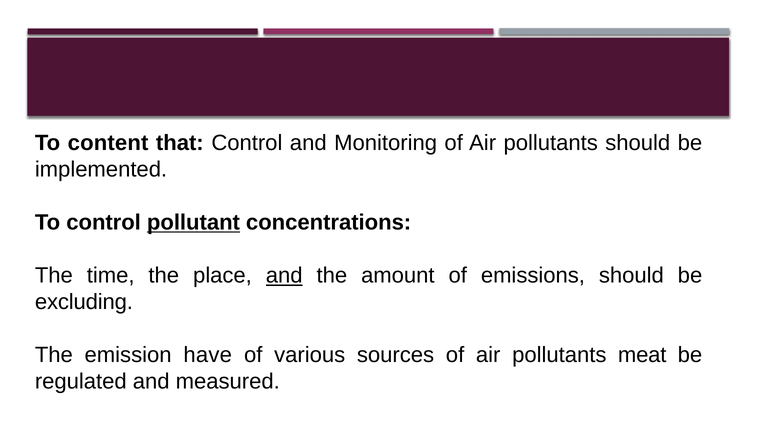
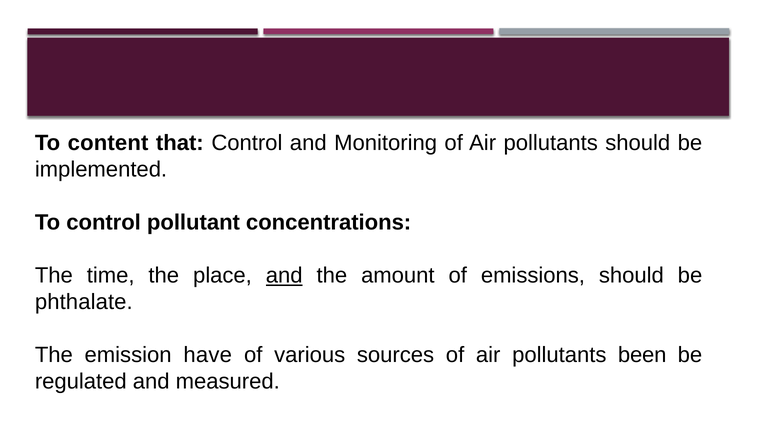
pollutant underline: present -> none
excluding: excluding -> phthalate
meat: meat -> been
